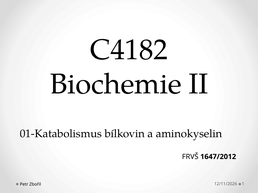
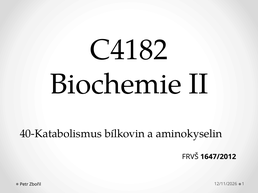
01-Katabolismus: 01-Katabolismus -> 40-Katabolismus
